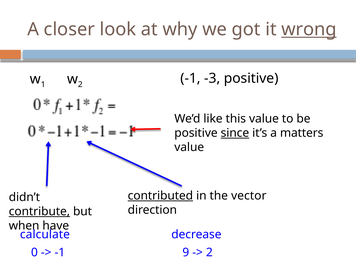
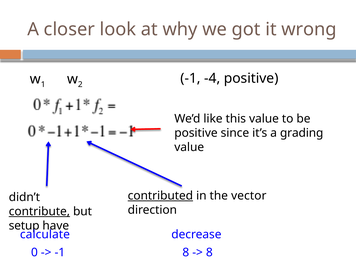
wrong underline: present -> none
-3: -3 -> -4
since underline: present -> none
matters: matters -> grading
when: when -> setup
-1 9: 9 -> 8
2 at (209, 252): 2 -> 8
